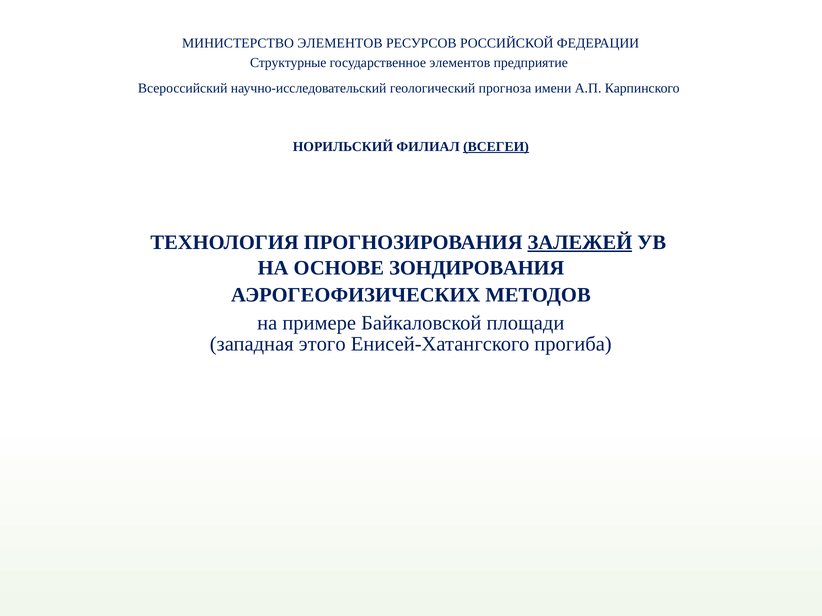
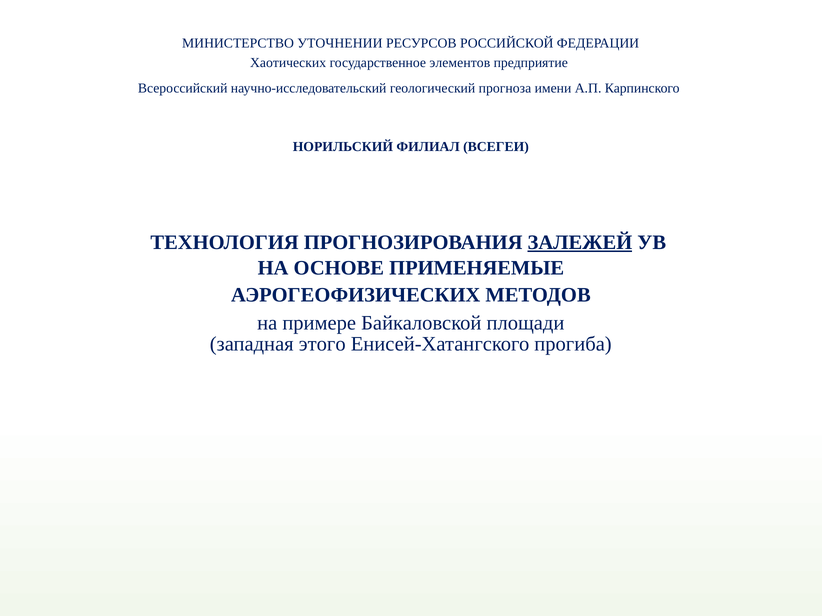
МИНИСТЕРСТВО ЭЛЕМЕНТОВ: ЭЛЕМЕНТОВ -> УТОЧНЕНИИ
Структурные: Структурные -> Хаотических
ВСЕГЕИ underline: present -> none
ЗОНДИРОВАНИЯ: ЗОНДИРОВАНИЯ -> ПРИМЕНЯЕМЫЕ
